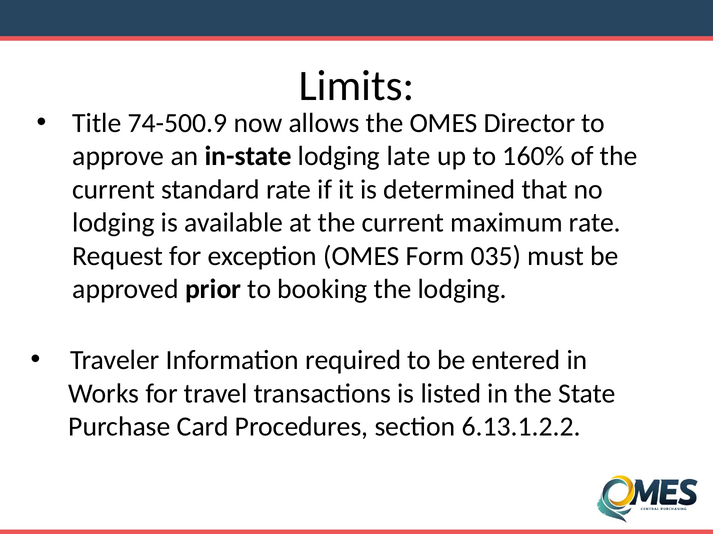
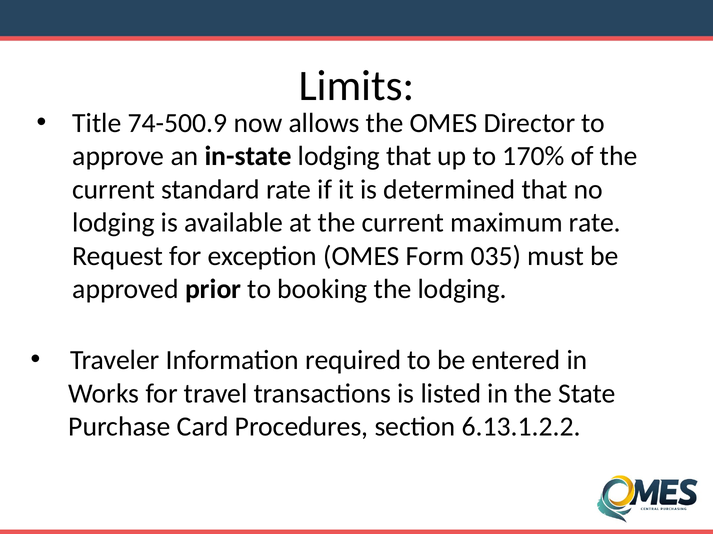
lodging late: late -> that
160%: 160% -> 170%
